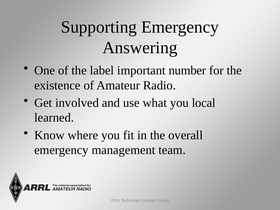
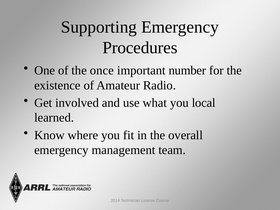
Answering: Answering -> Procedures
label: label -> once
